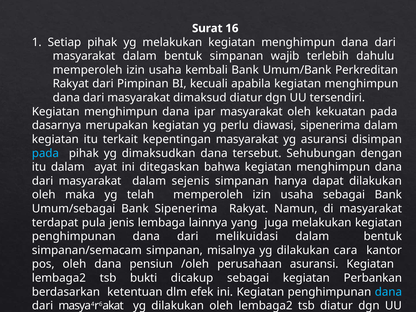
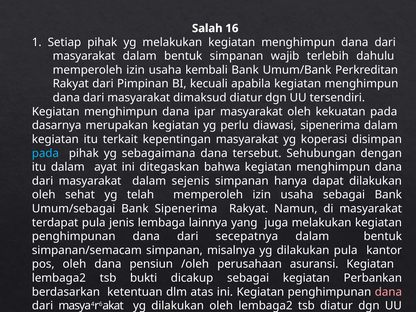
Surat: Surat -> Salah
yg asuransi: asuransi -> koperasi
dimaksudkan: dimaksudkan -> sebagaimana
maka: maka -> sehat
melikuidasi: melikuidasi -> secepatnya
dilakukan cara: cara -> pula
efek: efek -> atas
dana at (388, 292) colour: light blue -> pink
